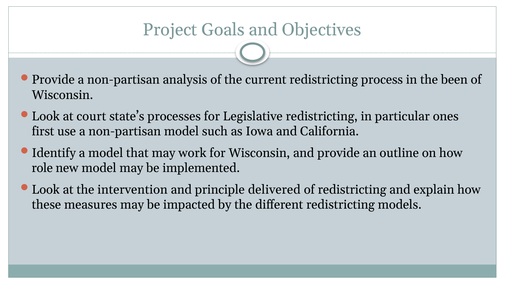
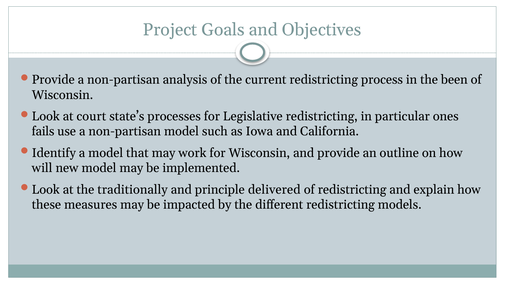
first: first -> fails
role: role -> will
intervention: intervention -> traditionally
